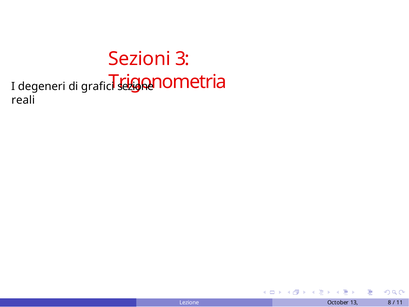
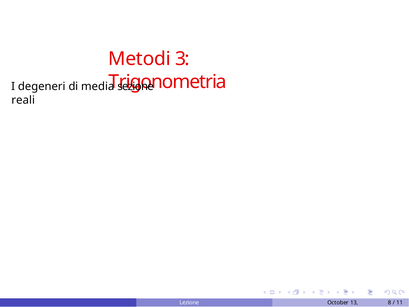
Sezioni: Sezioni -> Metodi
grafici: grafici -> media
